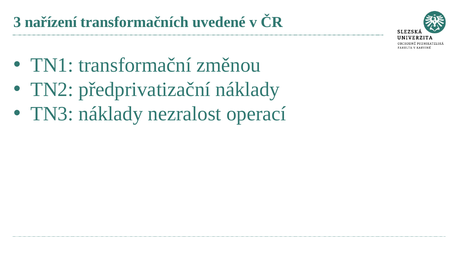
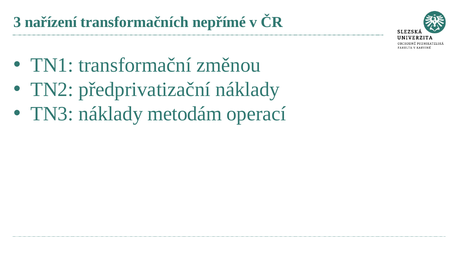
uvedené: uvedené -> nepřímé
nezralost: nezralost -> metodám
